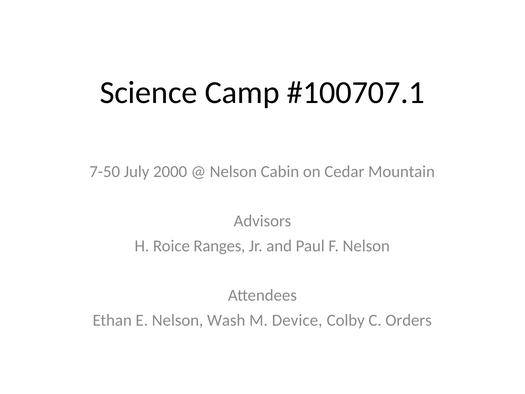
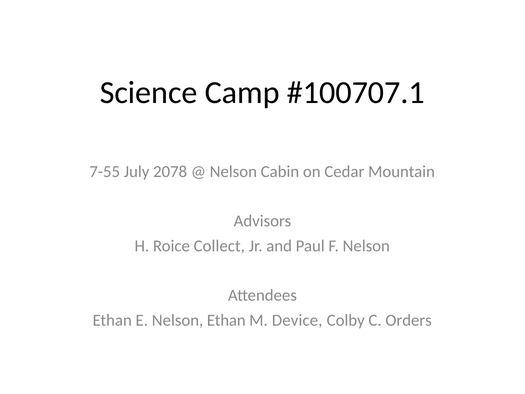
7-50: 7-50 -> 7-55
2000: 2000 -> 2078
Ranges: Ranges -> Collect
Nelson Wash: Wash -> Ethan
